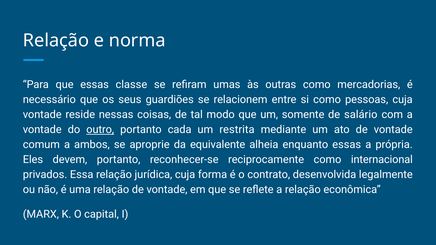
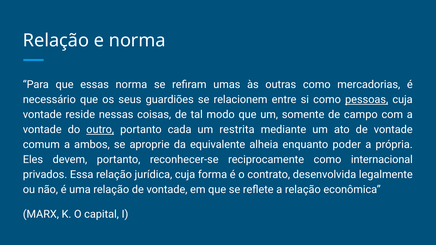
essas classe: classe -> norma
pessoas underline: none -> present
salário: salário -> campo
enquanto essas: essas -> poder
